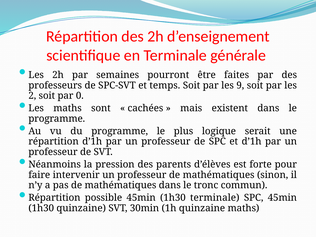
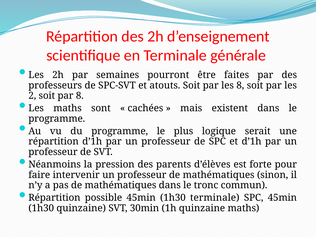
temps: temps -> atouts
les 9: 9 -> 8
par 0: 0 -> 8
